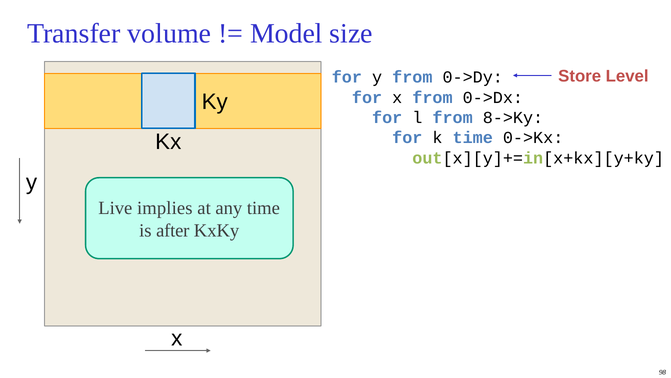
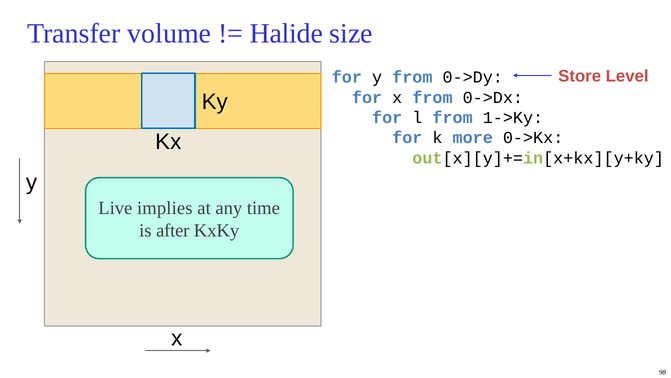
Model: Model -> Halide
8->Ky: 8->Ky -> 1->Ky
k time: time -> more
